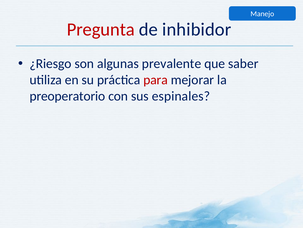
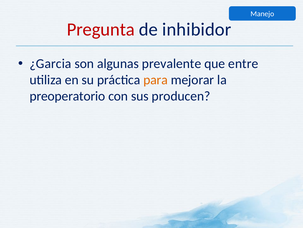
¿Riesgo: ¿Riesgo -> ¿Garcia
saber: saber -> entre
para colour: red -> orange
espinales: espinales -> producen
